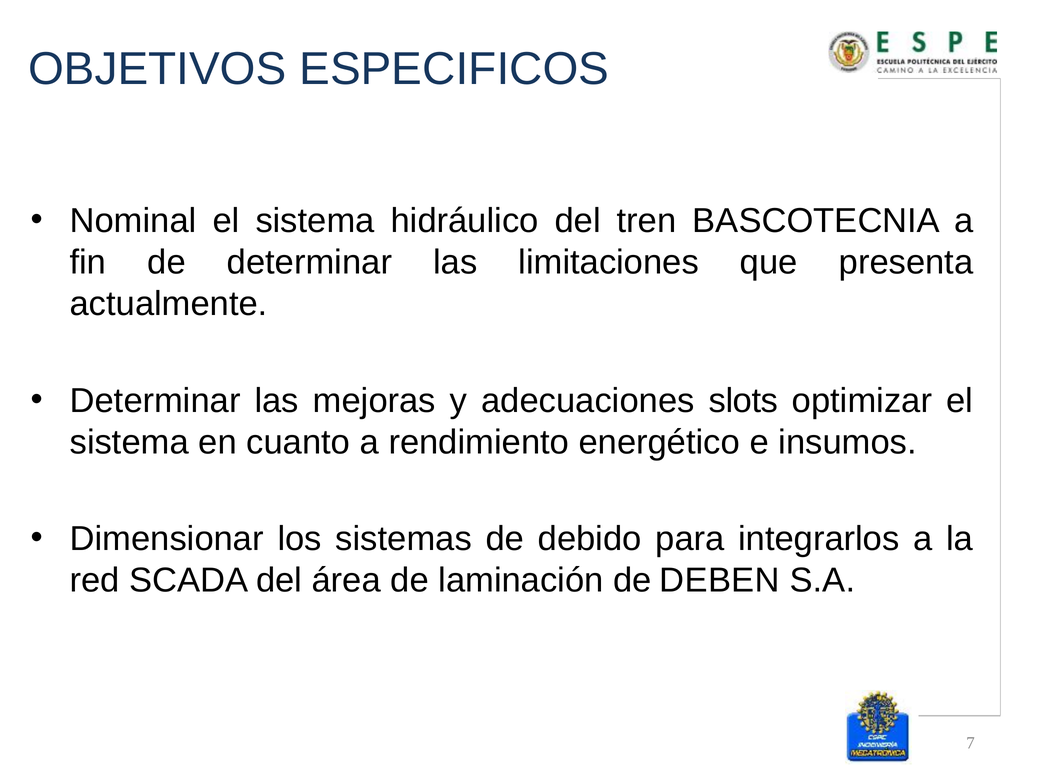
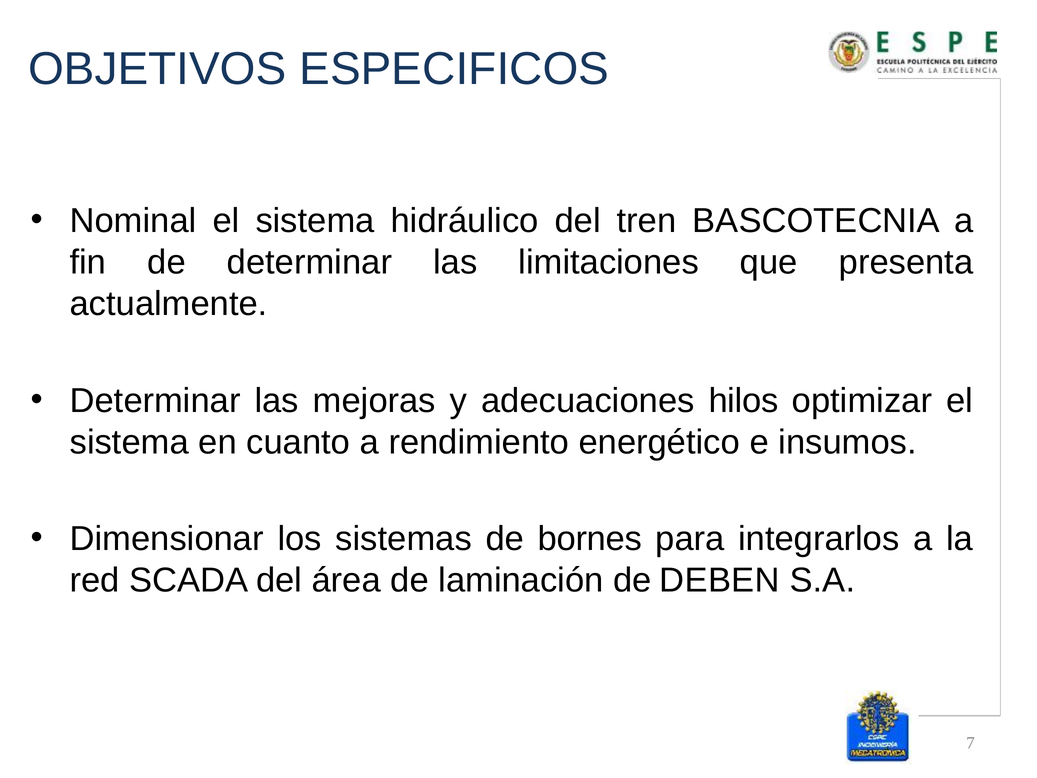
slots: slots -> hilos
debido: debido -> bornes
